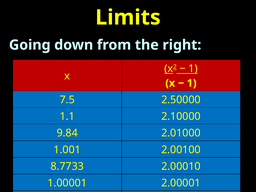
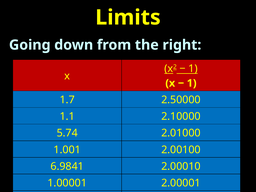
7.5: 7.5 -> 1.7
9.84: 9.84 -> 5.74
8.7733: 8.7733 -> 6.9841
